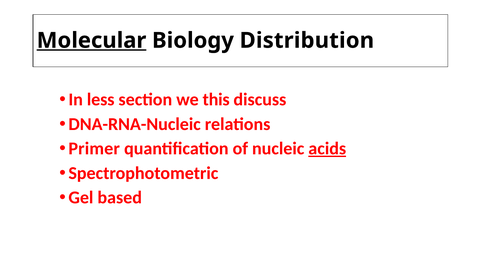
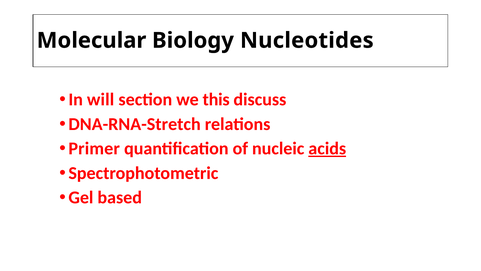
Molecular underline: present -> none
Distribution: Distribution -> Nucleotides
less: less -> will
DNA-RNA-Nucleic: DNA-RNA-Nucleic -> DNA-RNA-Stretch
